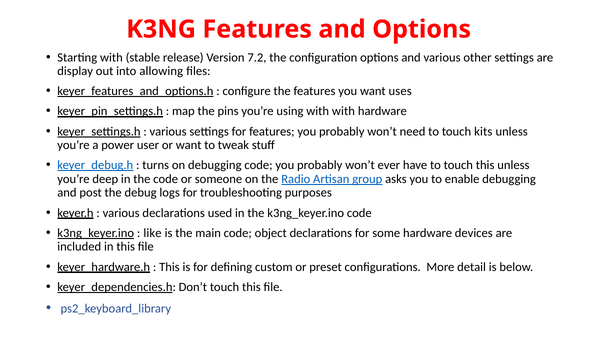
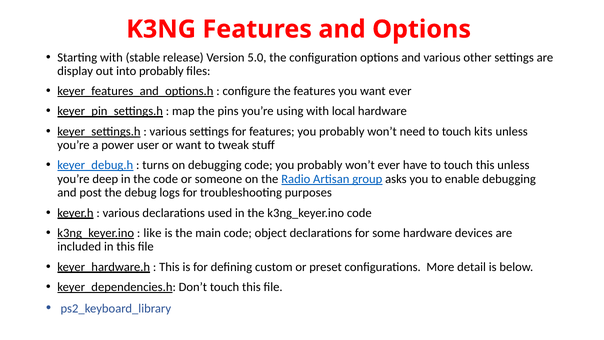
7.2: 7.2 -> 5.0
into allowing: allowing -> probably
want uses: uses -> ever
with with: with -> local
